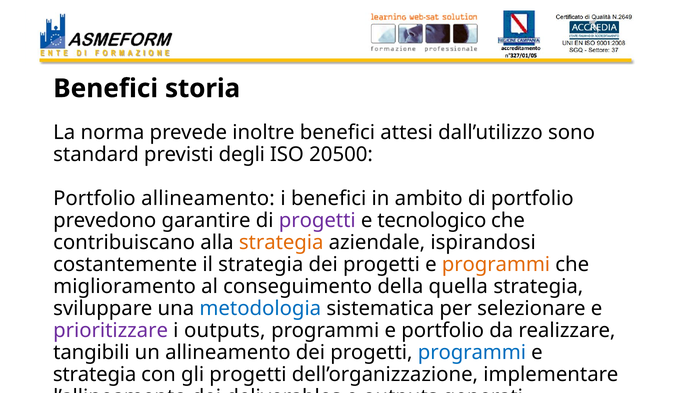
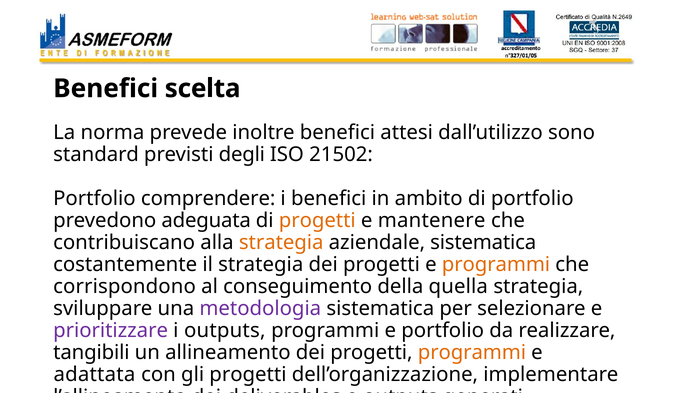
storia: storia -> scelta
20500: 20500 -> 21502
Portfolio allineamento: allineamento -> comprendere
garantire: garantire -> adeguata
progetti at (317, 221) colour: purple -> orange
tecnologico: tecnologico -> mantenere
aziendale ispirandosi: ispirandosi -> sistematica
miglioramento: miglioramento -> corrispondono
metodologia colour: blue -> purple
programmi at (472, 353) colour: blue -> orange
strategia at (95, 375): strategia -> adattata
